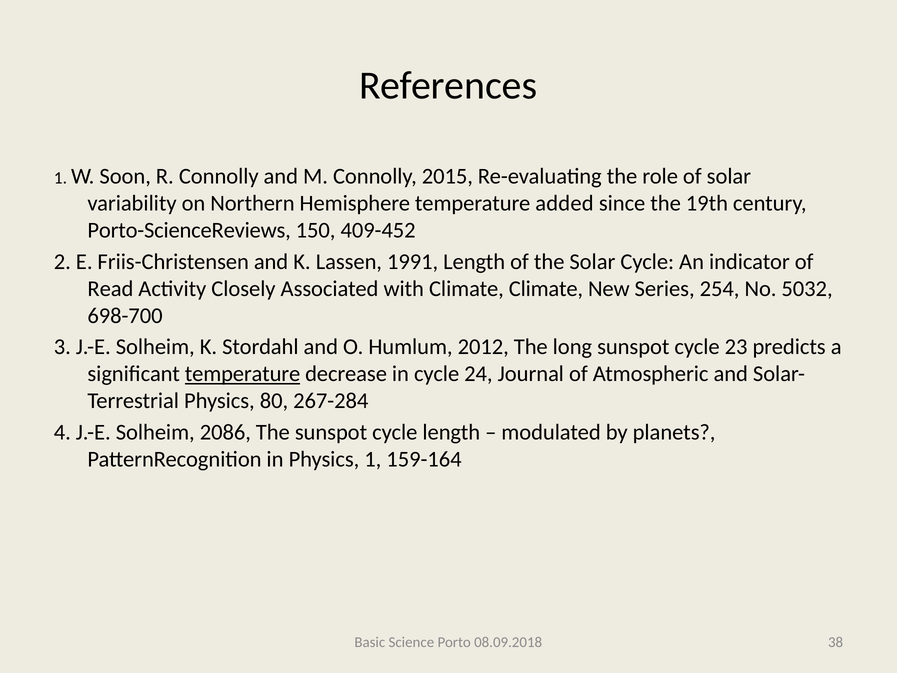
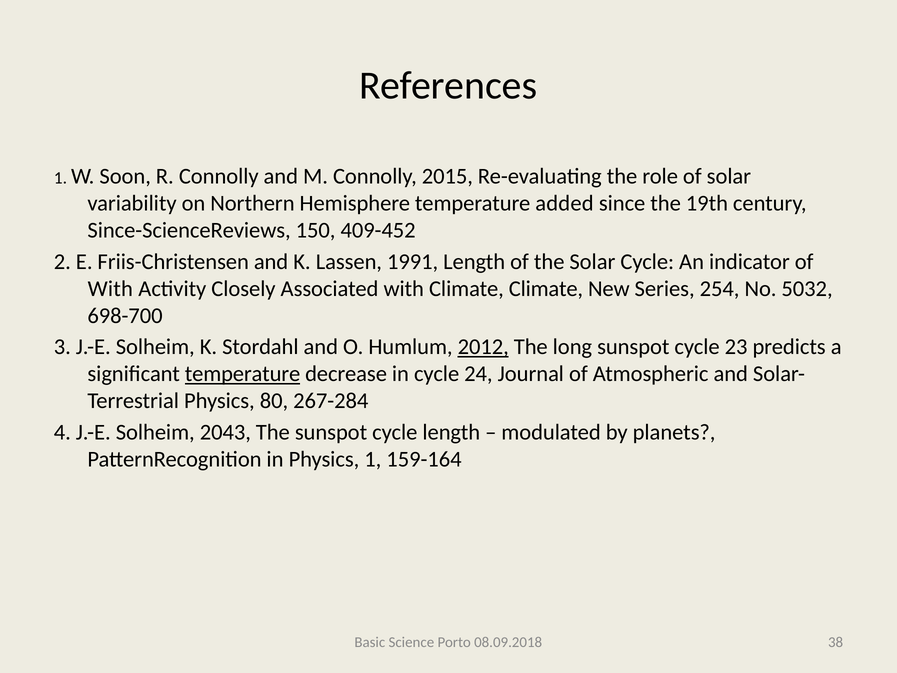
Porto-ScienceReviews: Porto-ScienceReviews -> Since-ScienceReviews
Read at (110, 289): Read -> With
2012 underline: none -> present
2086: 2086 -> 2043
